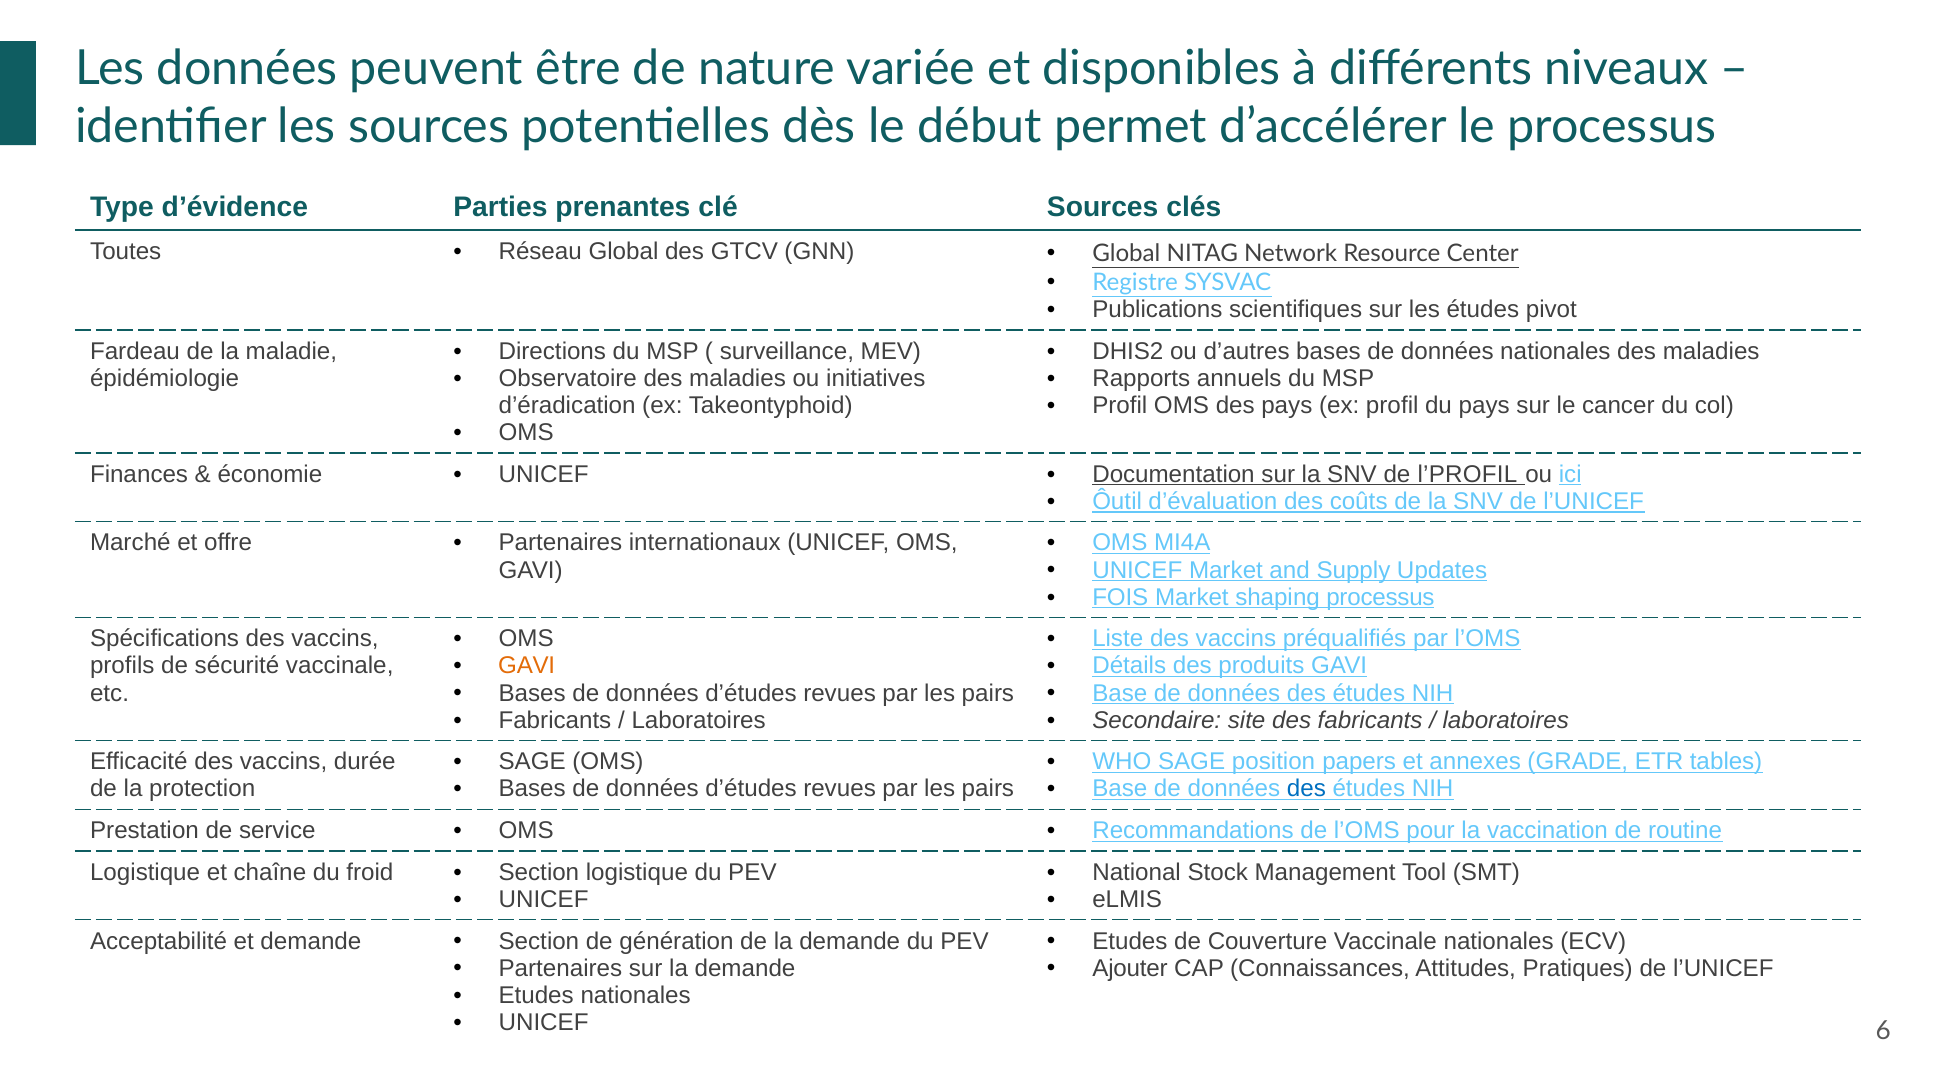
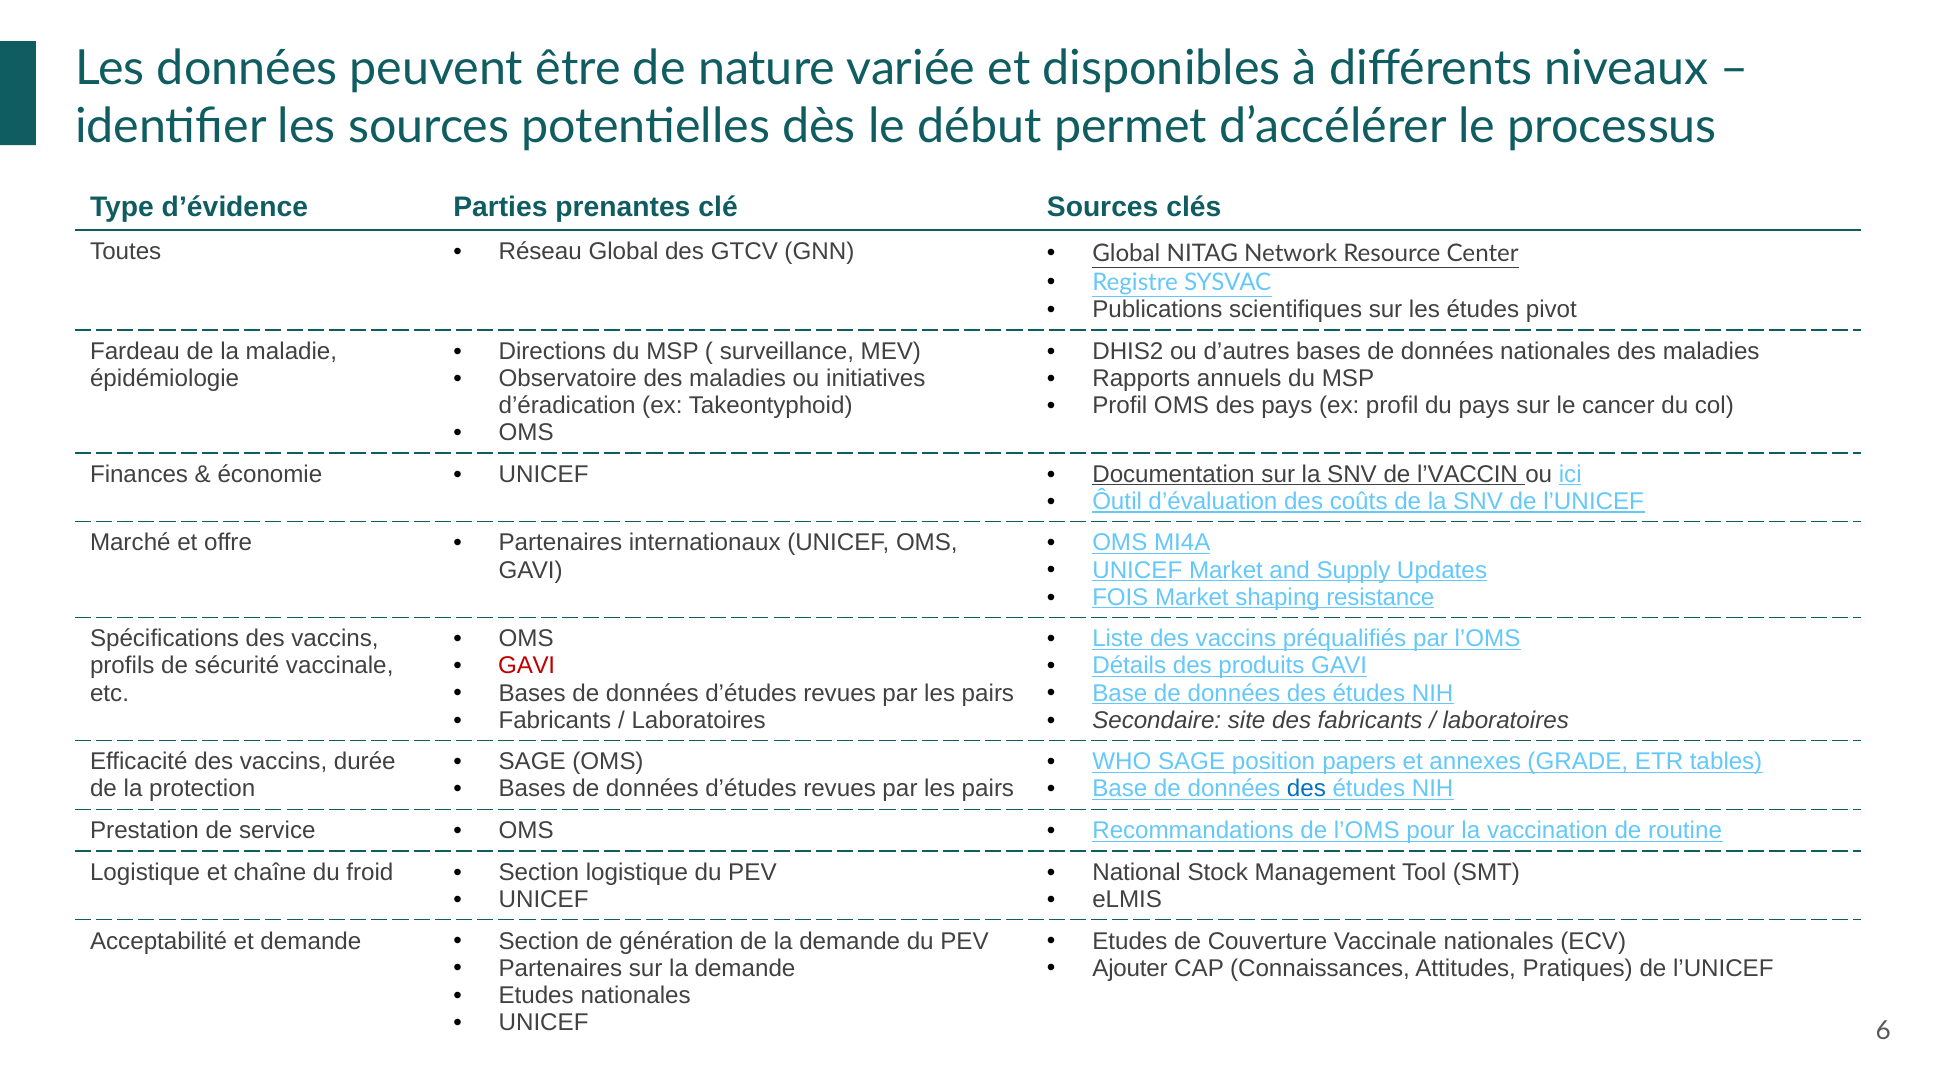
l’PROFIL: l’PROFIL -> l’VACCIN
shaping processus: processus -> resistance
GAVI at (527, 666) colour: orange -> red
